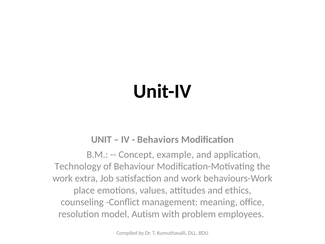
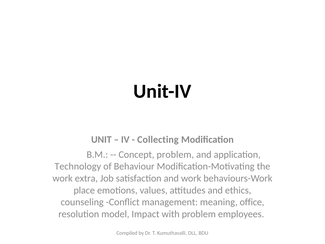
Behaviors: Behaviors -> Collecting
Concept example: example -> problem
Autism: Autism -> Impact
